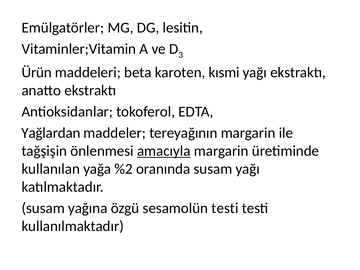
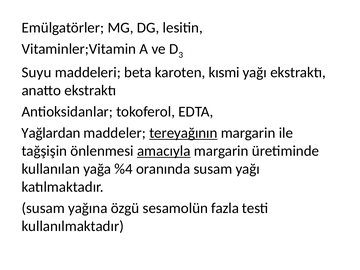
Ürün: Ürün -> Suyu
tereyağının underline: none -> present
%2: %2 -> %4
sesamolün testi: testi -> fazla
